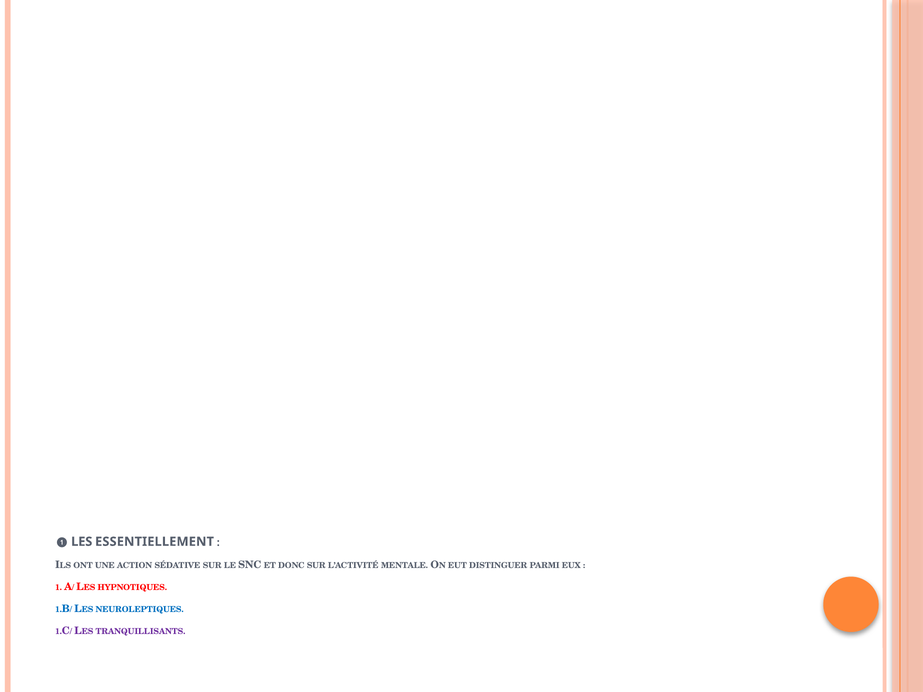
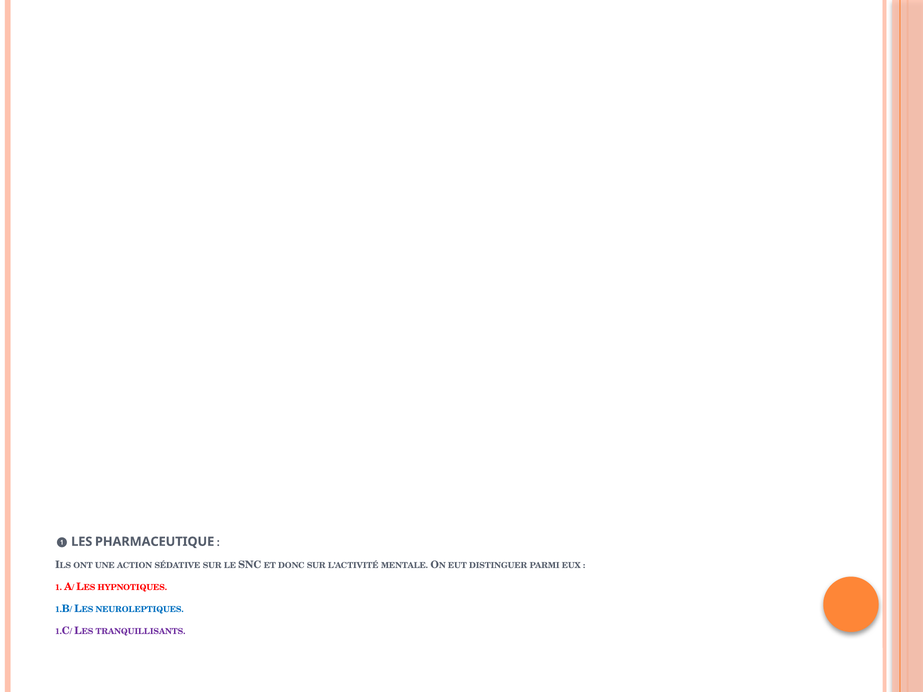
ESSENTIELLEMENT: ESSENTIELLEMENT -> PHARMACEUTIQUE
